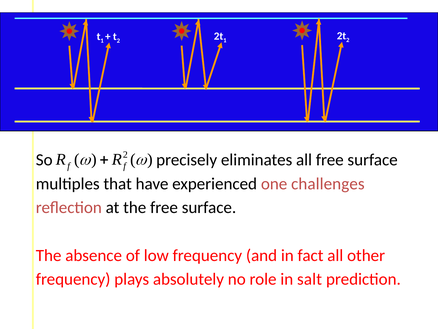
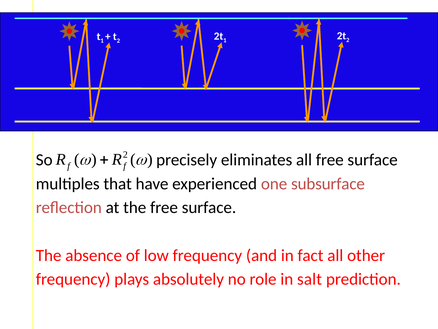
challenges: challenges -> subsurface
